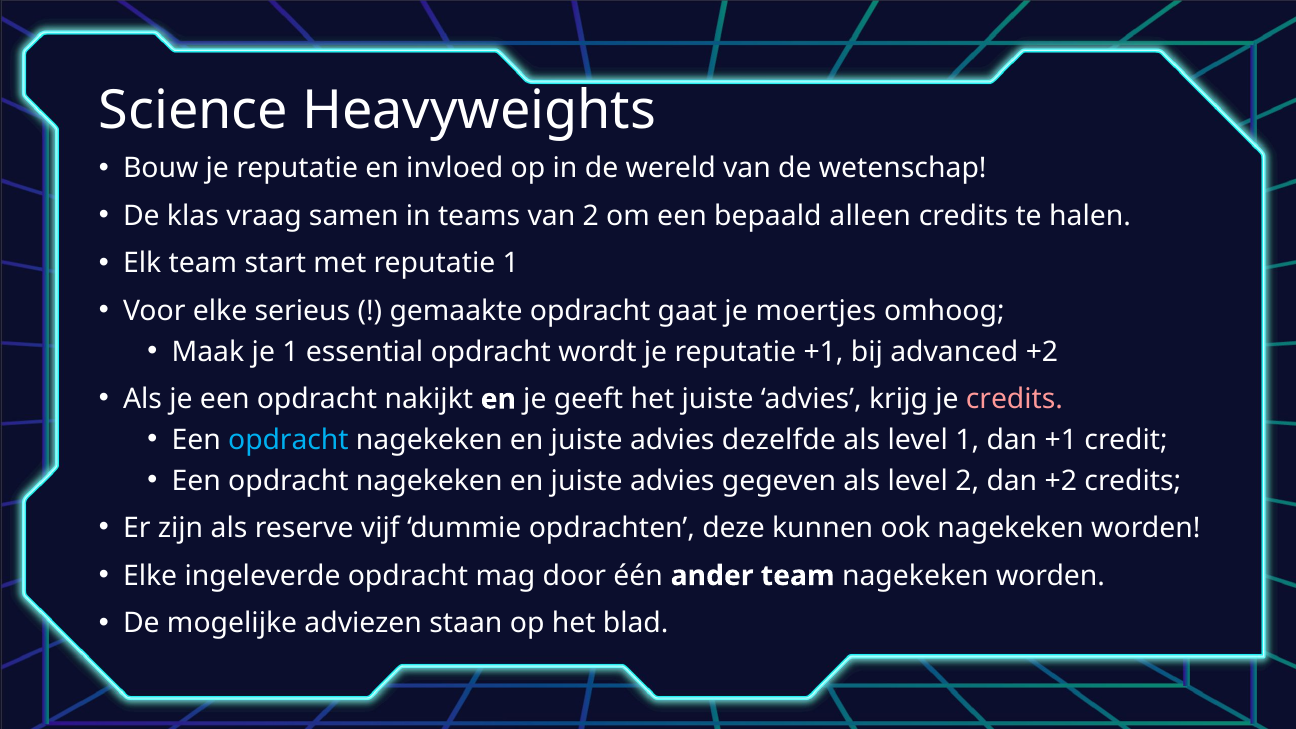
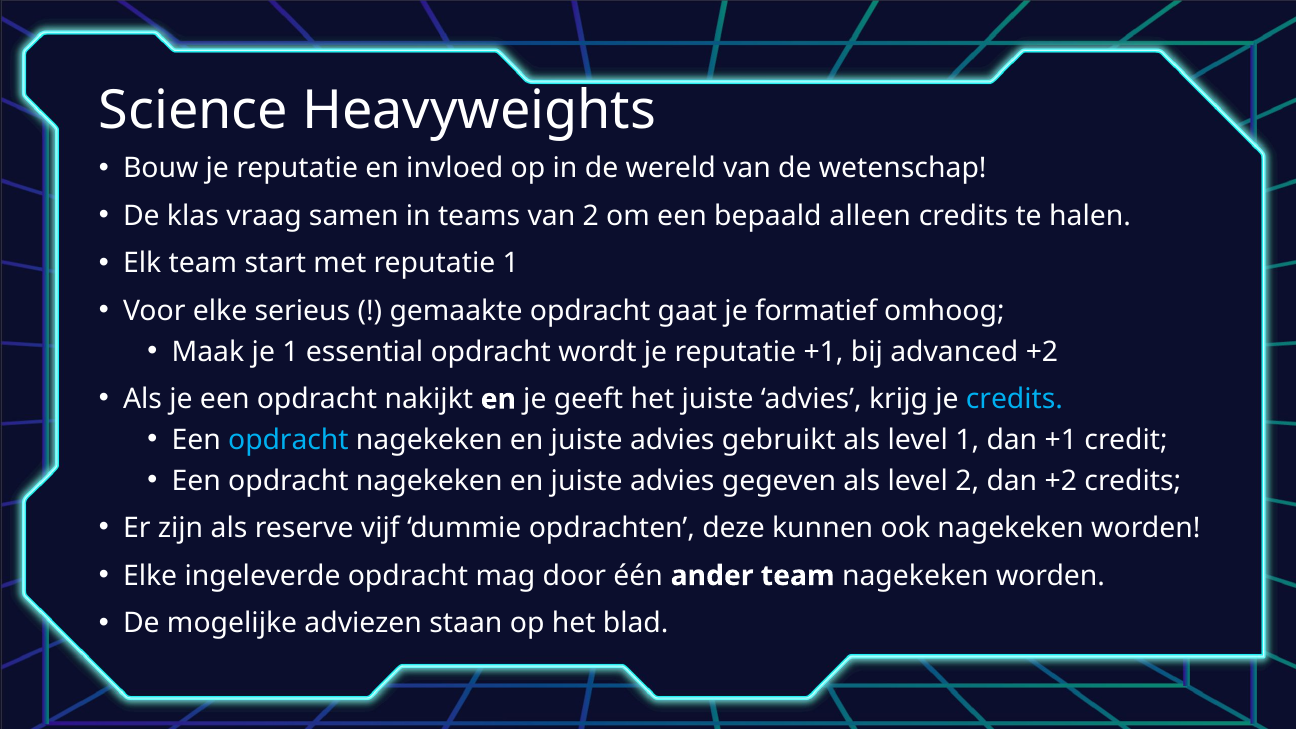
moertjes: moertjes -> formatief
credits at (1014, 399) colour: pink -> light blue
dezelfde: dezelfde -> gebruikt
